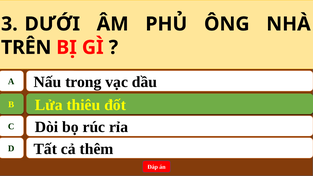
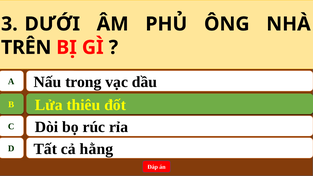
thêm: thêm -> hằng
